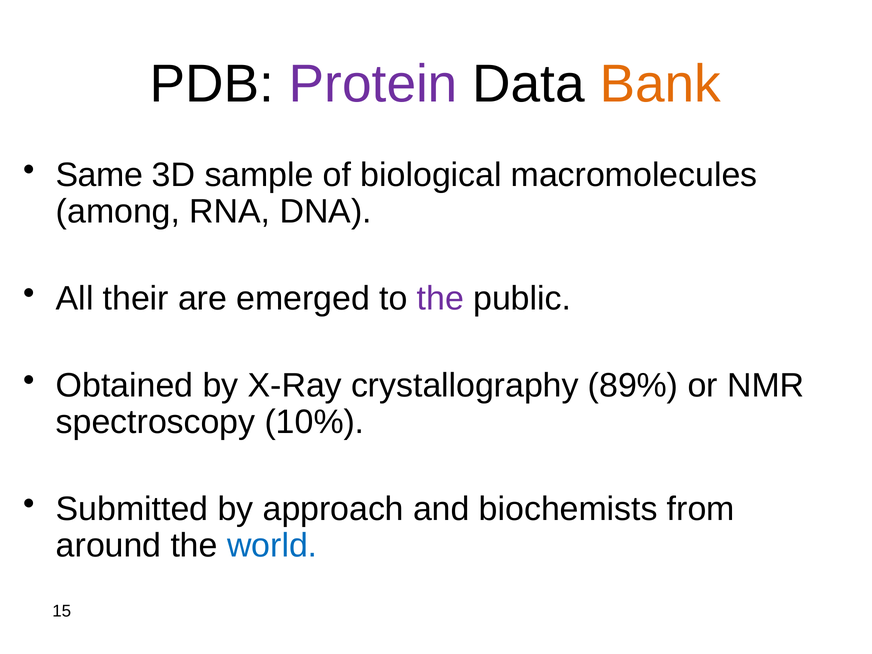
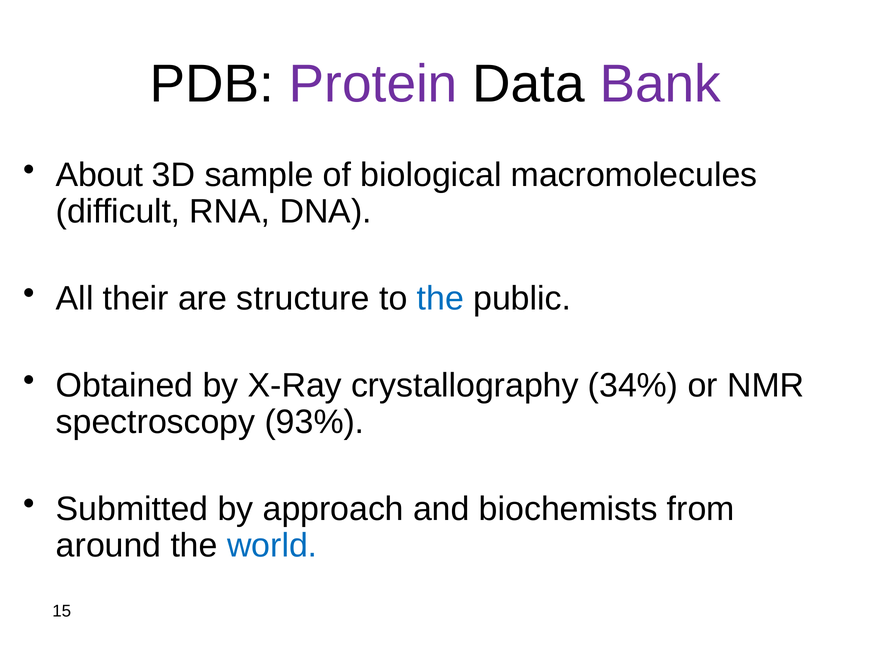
Bank colour: orange -> purple
Same: Same -> About
among: among -> difficult
emerged: emerged -> structure
the at (440, 299) colour: purple -> blue
89%: 89% -> 34%
10%: 10% -> 93%
